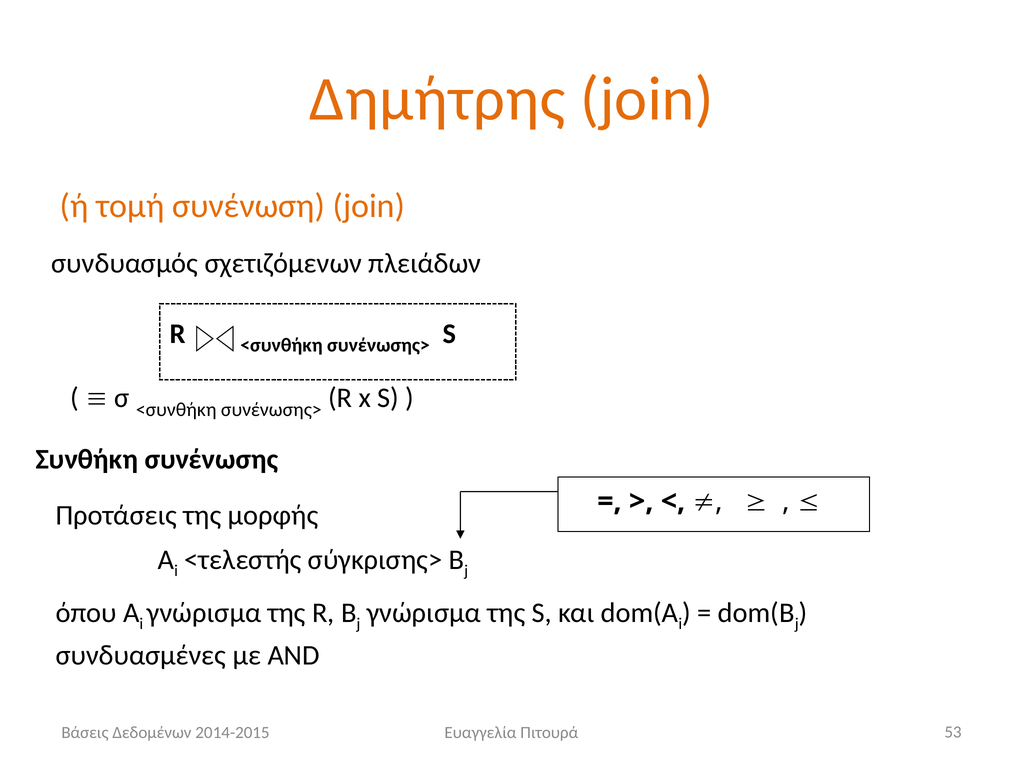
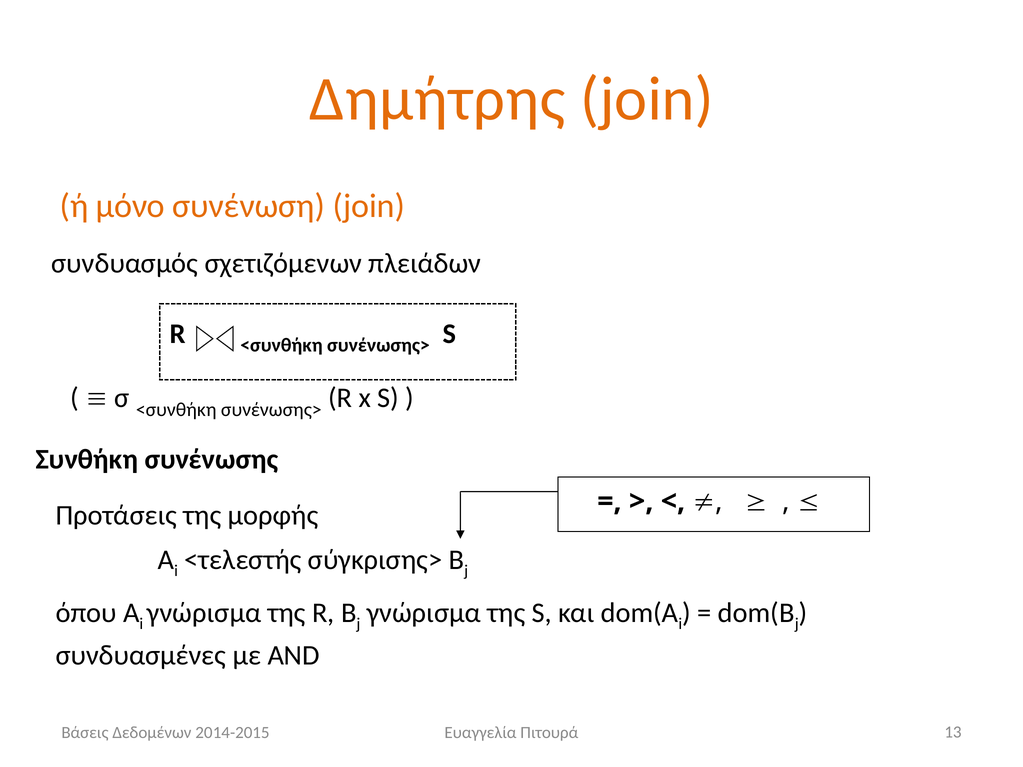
τομή: τομή -> μόνο
53: 53 -> 13
